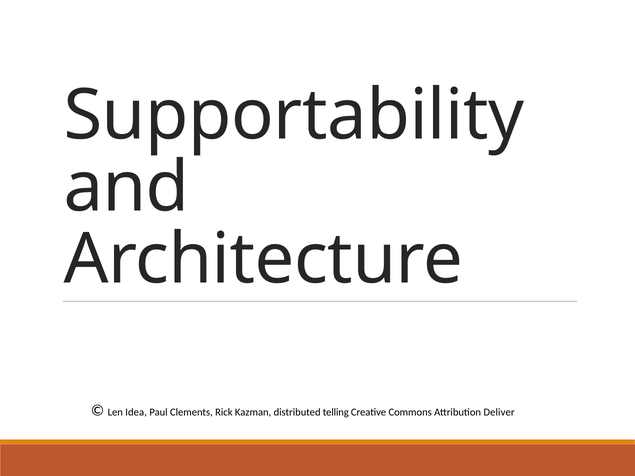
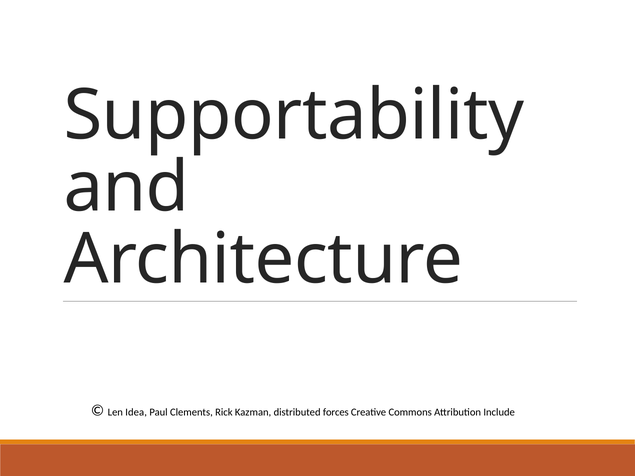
telling: telling -> forces
Deliver: Deliver -> Include
